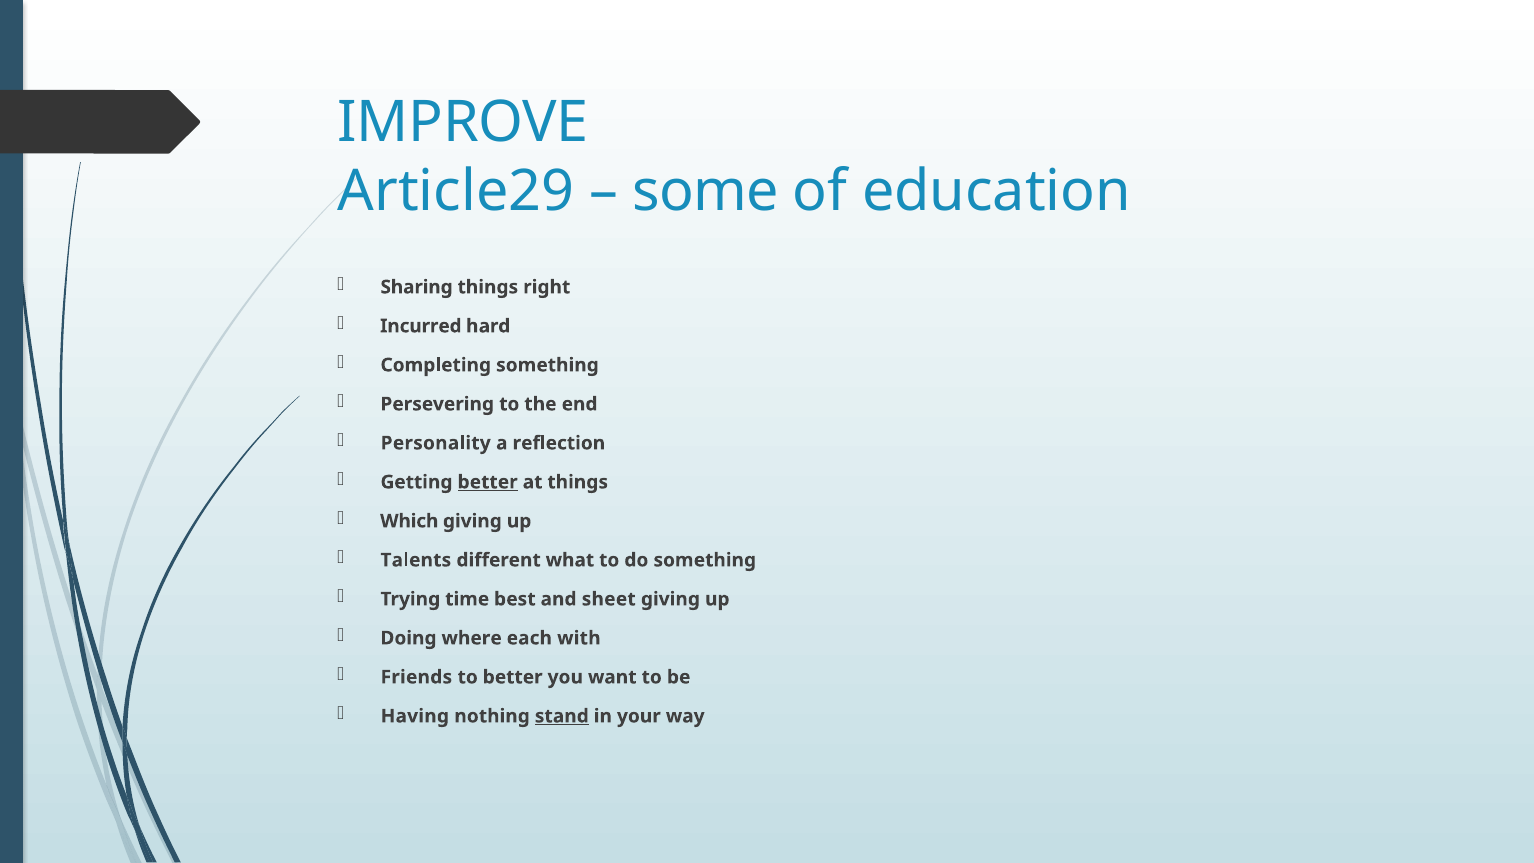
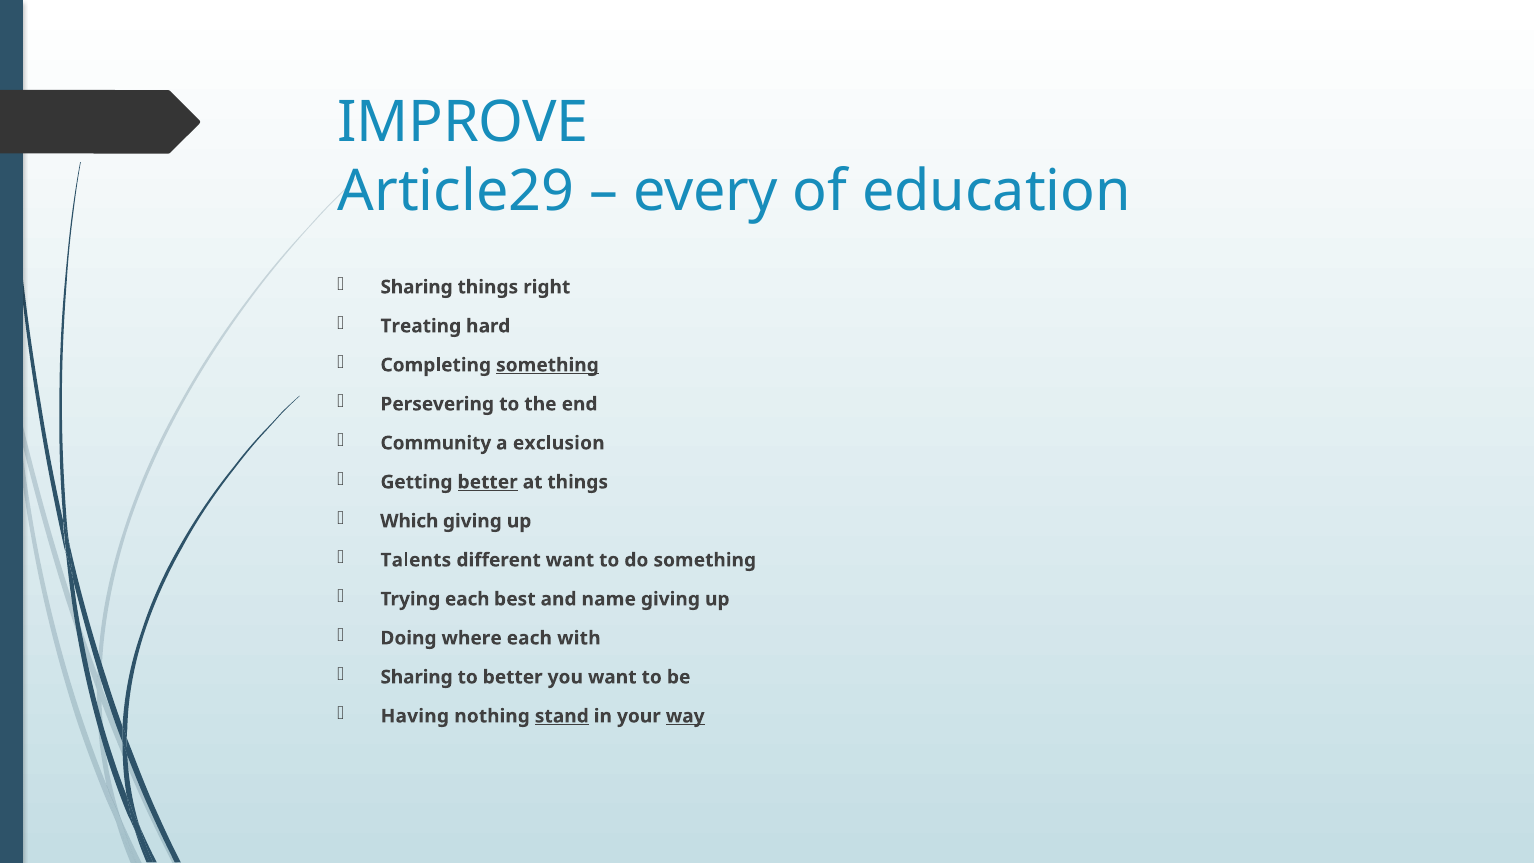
some: some -> every
Incurred: Incurred -> Treating
something at (547, 365) underline: none -> present
Personality: Personality -> Community
reflection: reflection -> exclusion
different what: what -> want
Trying time: time -> each
sheet: sheet -> name
Friends at (416, 677): Friends -> Sharing
way underline: none -> present
